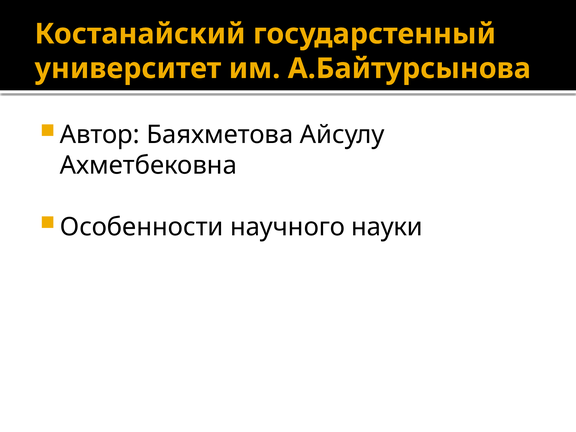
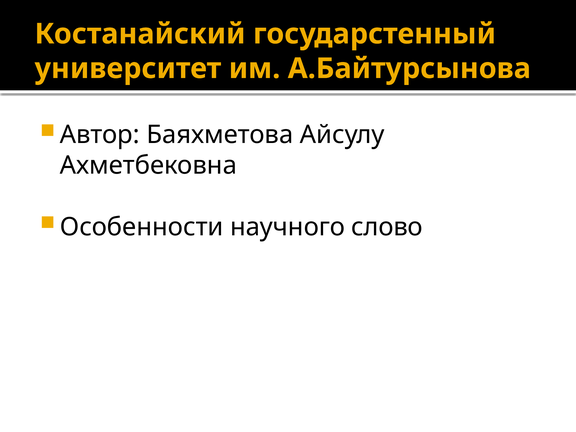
науки: науки -> слово
